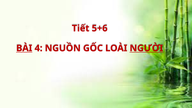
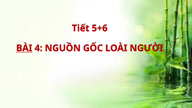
NGƯỜI underline: present -> none
